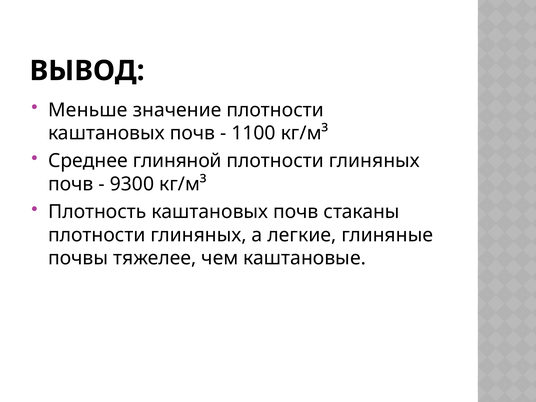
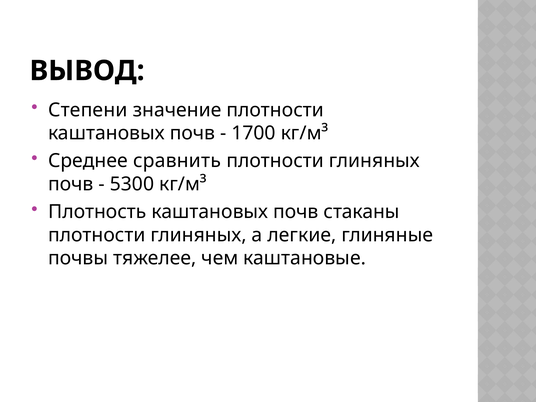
Меньше: Меньше -> Степени
1100: 1100 -> 1700
глиняной: глиняной -> сравнить
9300: 9300 -> 5300
